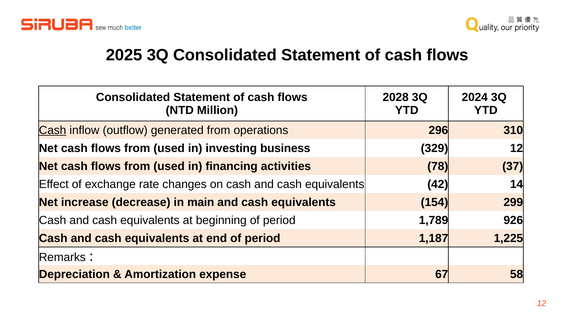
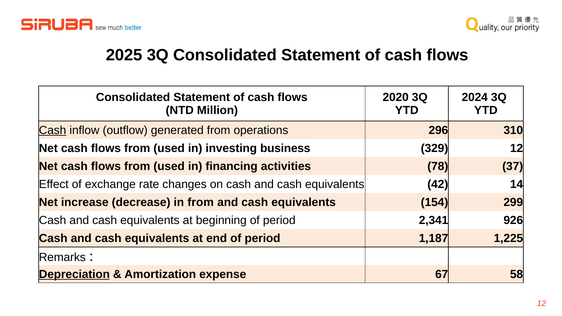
2028: 2028 -> 2020
in main: main -> from
1,789: 1,789 -> 2,341
Depreciation underline: none -> present
